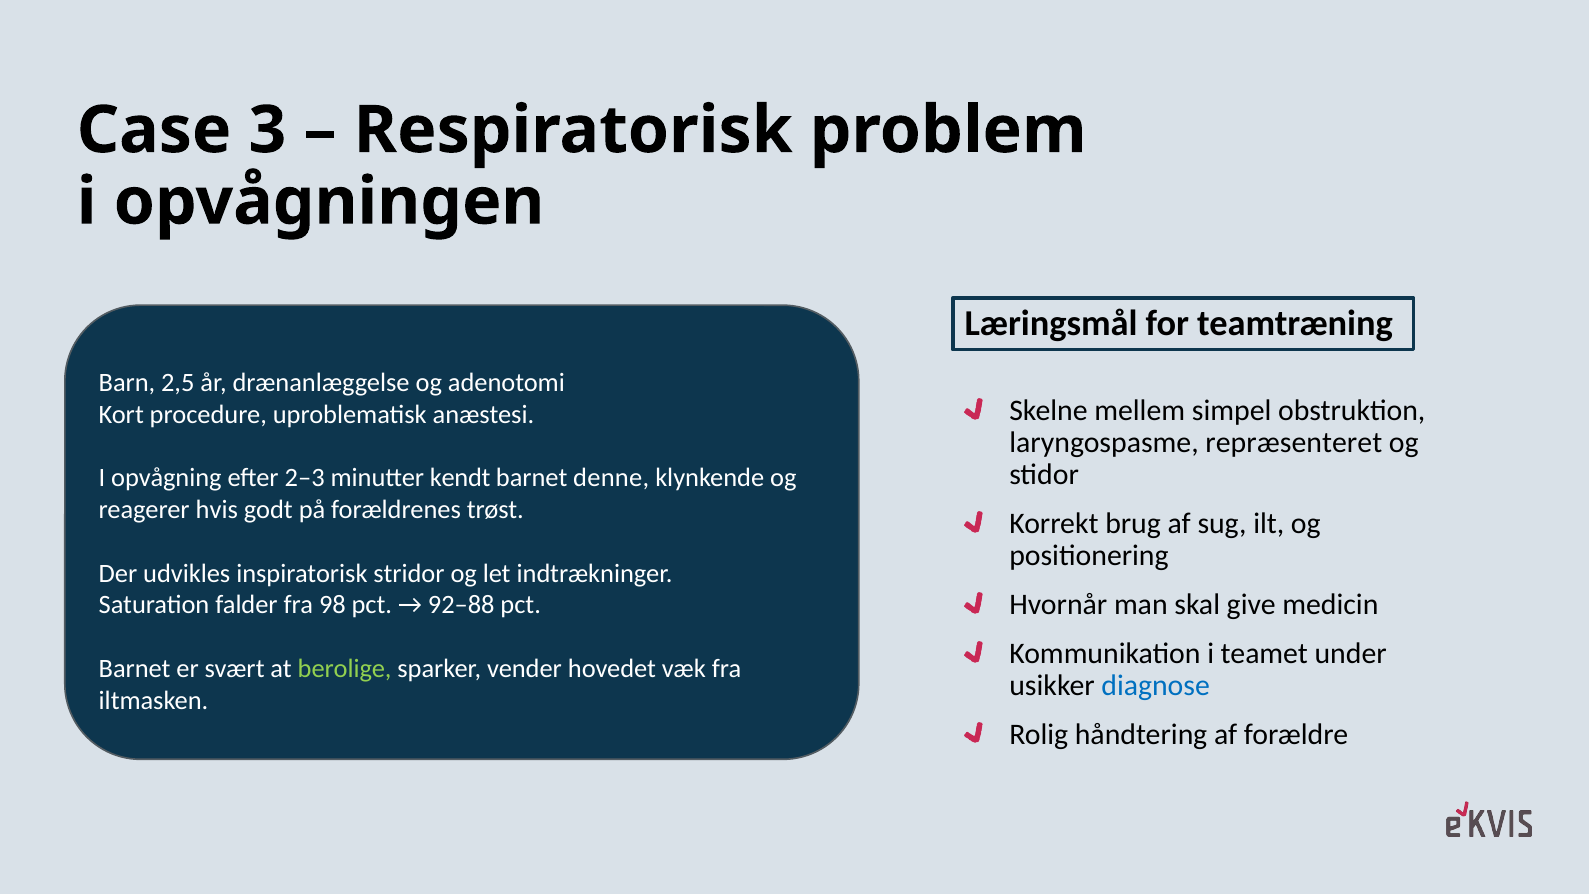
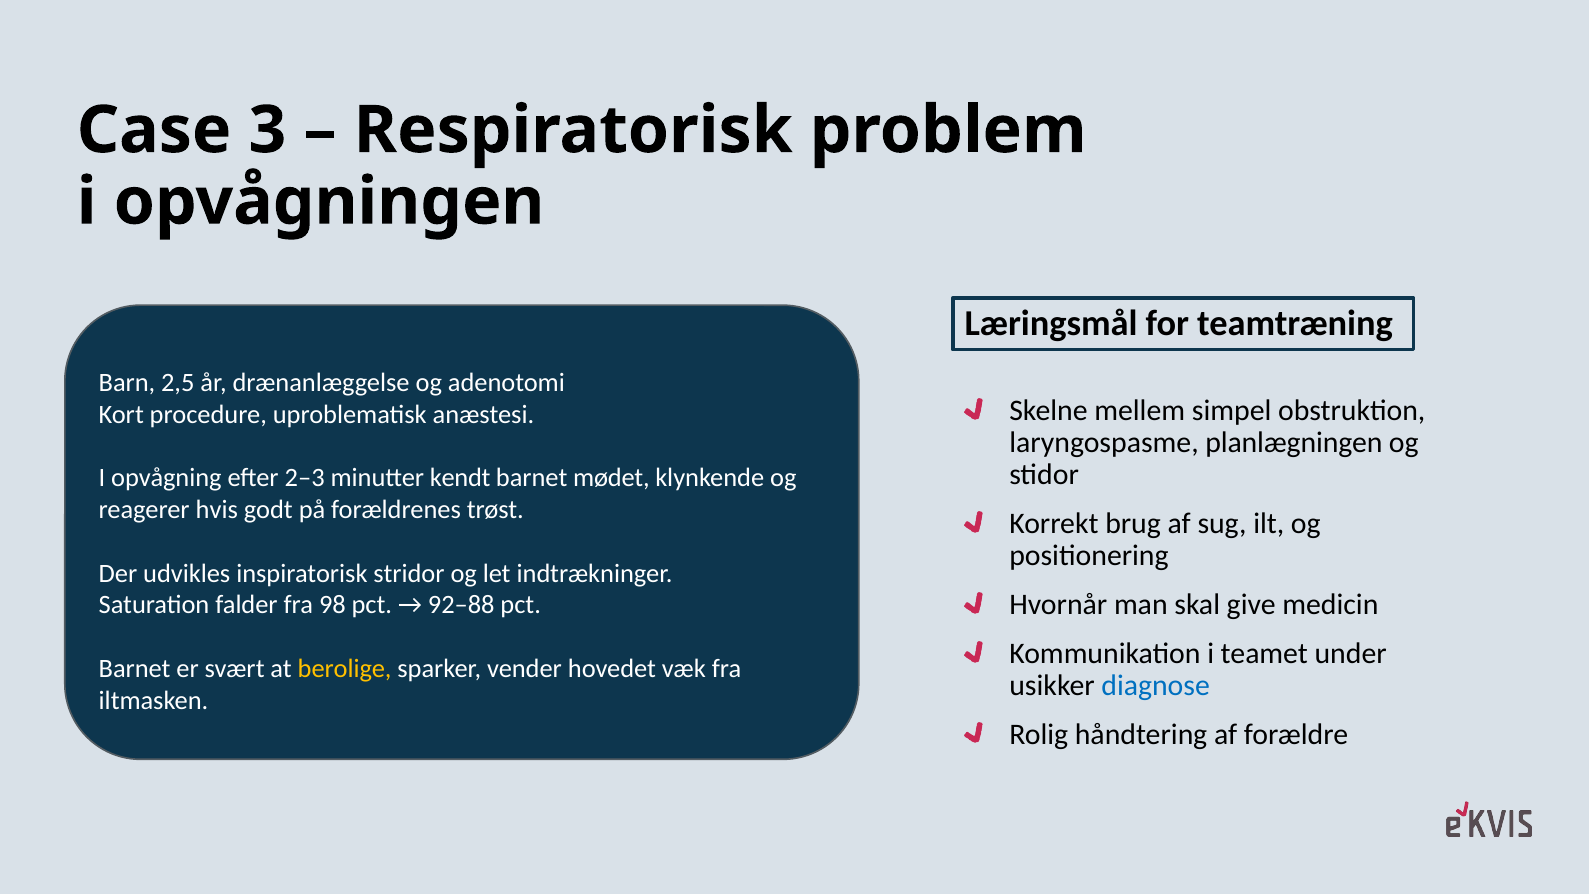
repræsenteret: repræsenteret -> planlægningen
denne: denne -> mødet
berolige colour: light green -> yellow
